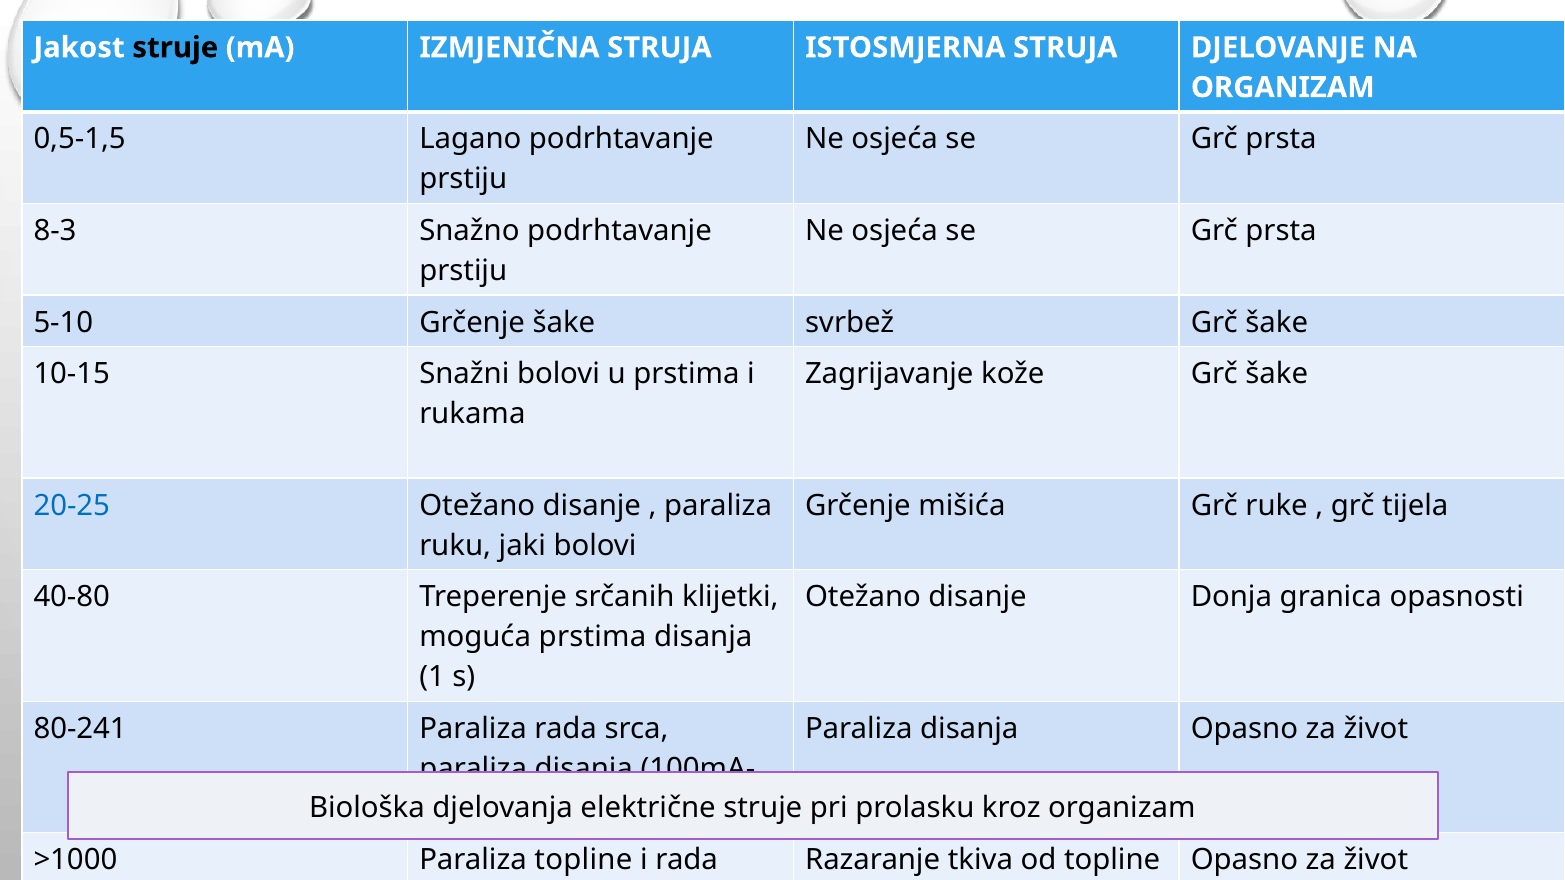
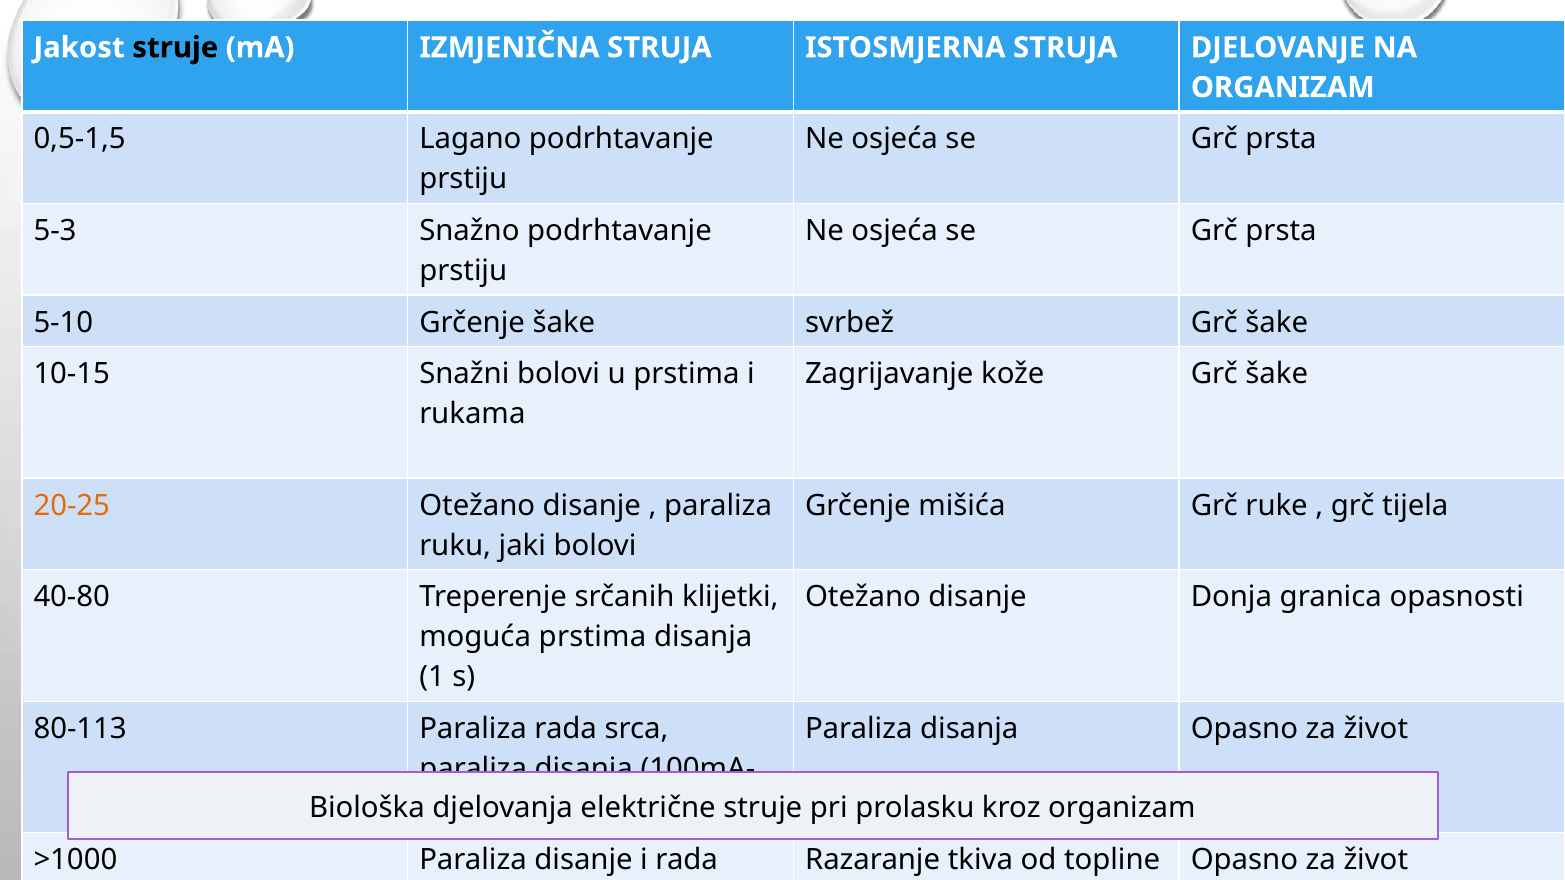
8-3: 8-3 -> 5-3
20-25 colour: blue -> orange
80-241: 80-241 -> 80-113
Paraliza topline: topline -> disanje
